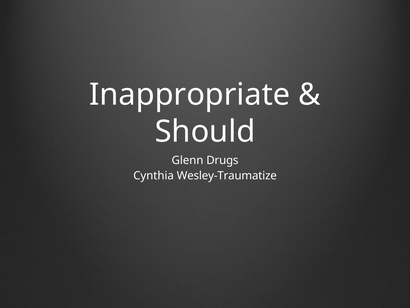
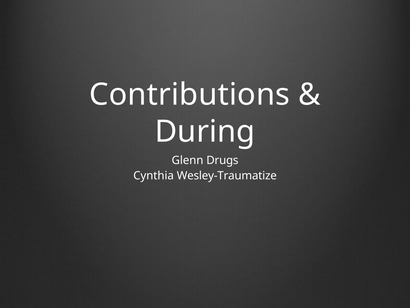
Inappropriate: Inappropriate -> Contributions
Should: Should -> During
